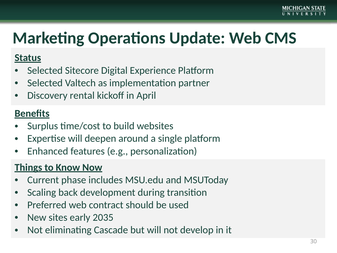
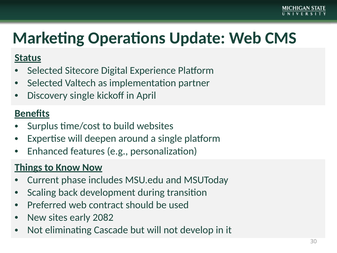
Discovery rental: rental -> single
2035: 2035 -> 2082
